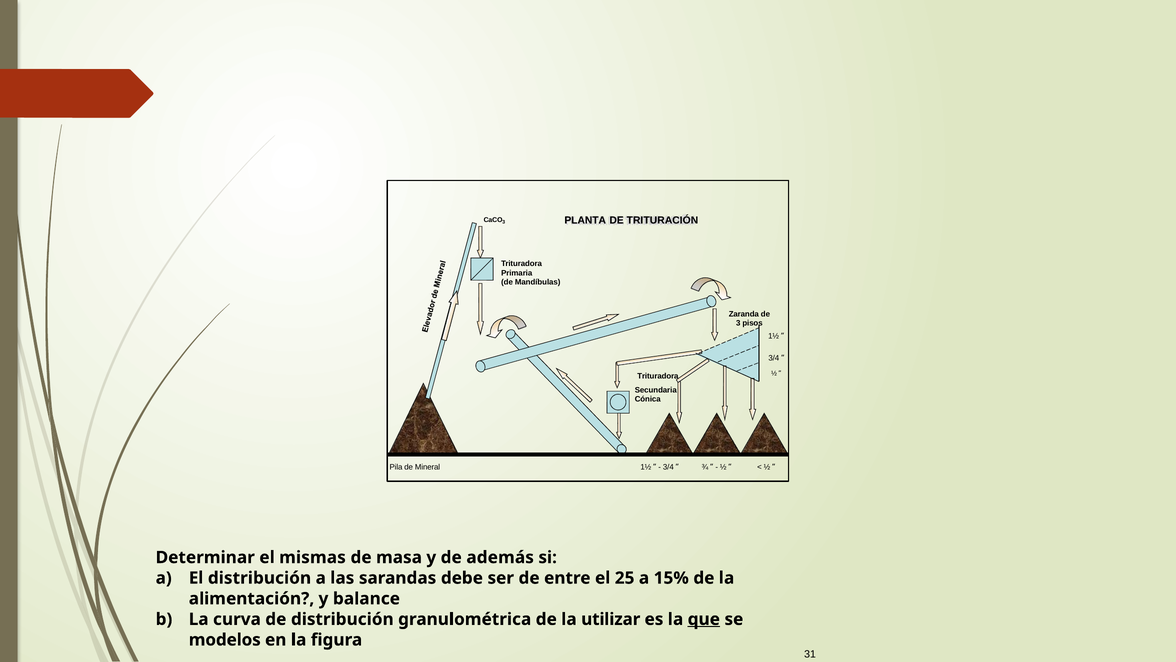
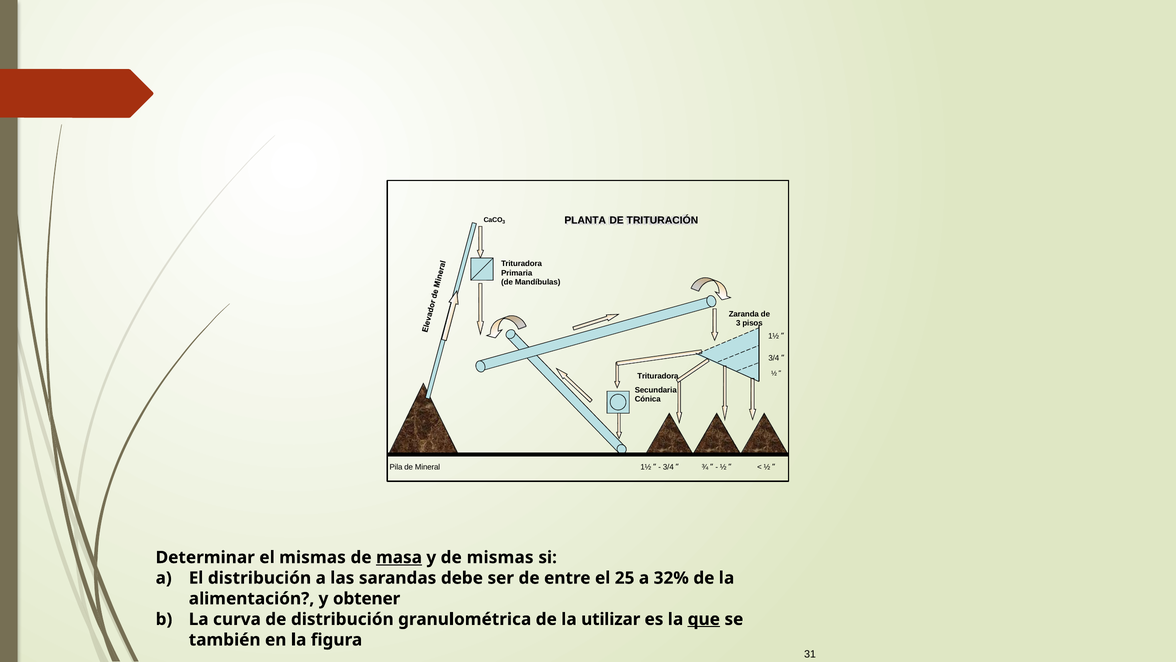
masa underline: none -> present
de además: además -> mismas
15%: 15% -> 32%
balance: balance -> obtener
modelos: modelos -> también
